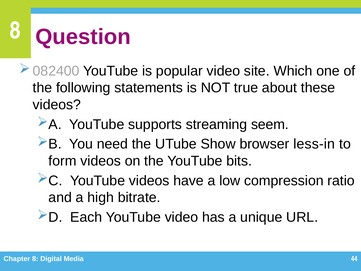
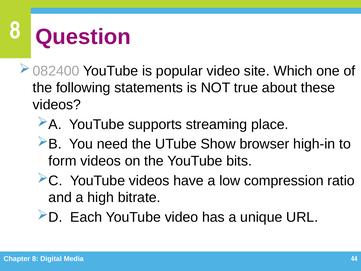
seem: seem -> place
less-in: less-in -> high-in
